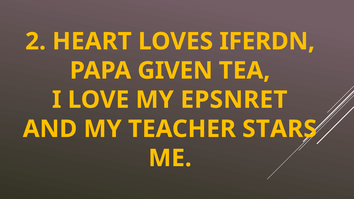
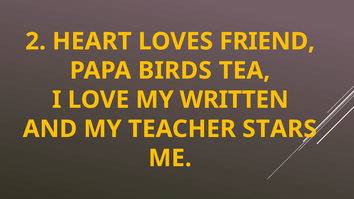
IFERDN: IFERDN -> FRIEND
GIVEN: GIVEN -> BIRDS
EPSNRET: EPSNRET -> WRITTEN
